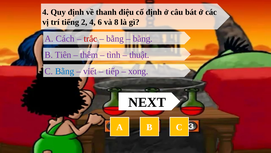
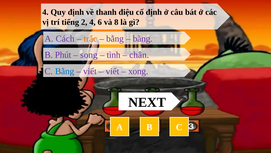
trắc colour: red -> orange
Tiên: Tiên -> Phút
thêm: thêm -> song
thuật: thuật -> chân
tiếp at (112, 71): tiếp -> viết
